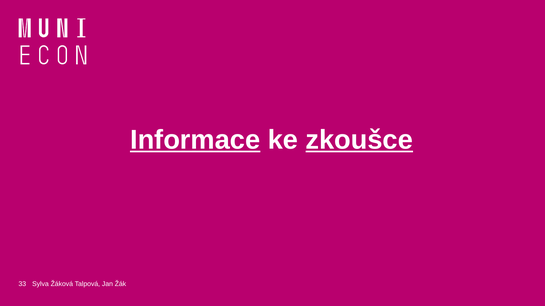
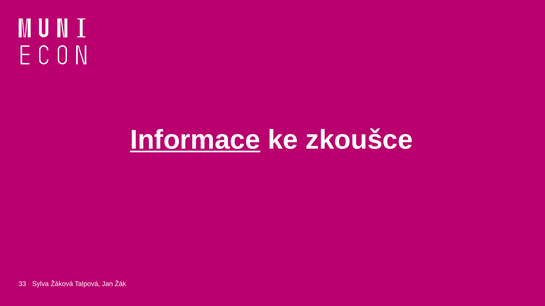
zkoušce underline: present -> none
